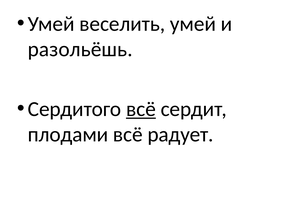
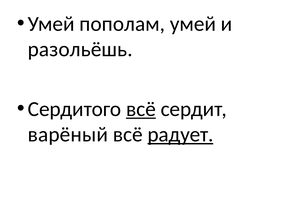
веселить: веселить -> пополам
плодами: плодами -> варёный
радует underline: none -> present
